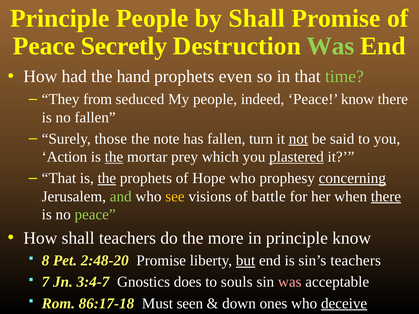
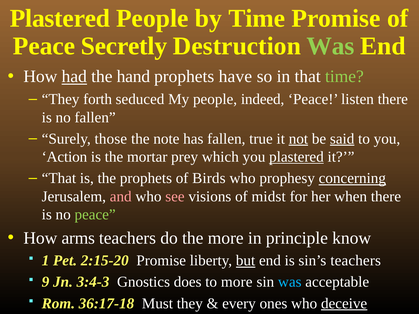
Principle at (60, 18): Principle -> Plastered
by Shall: Shall -> Time
had underline: none -> present
even: even -> have
from: from -> forth
Peace know: know -> listen
turn: turn -> true
said underline: none -> present
the at (114, 157) underline: present -> none
the at (107, 178) underline: present -> none
Hope: Hope -> Birds
and colour: light green -> pink
see colour: yellow -> pink
battle: battle -> midst
there at (386, 197) underline: present -> none
How shall: shall -> arms
8: 8 -> 1
2:48-20: 2:48-20 -> 2:15-20
7: 7 -> 9
3:4-7: 3:4-7 -> 3:4-3
to souls: souls -> more
was at (290, 282) colour: pink -> light blue
86:17-18: 86:17-18 -> 36:17-18
Must seen: seen -> they
down: down -> every
